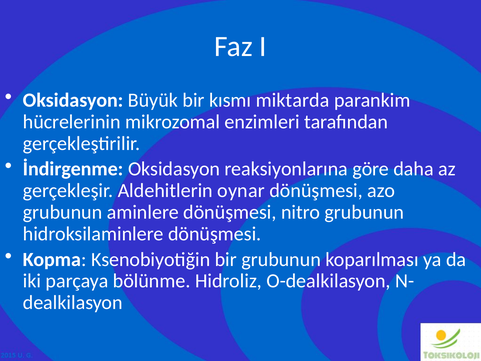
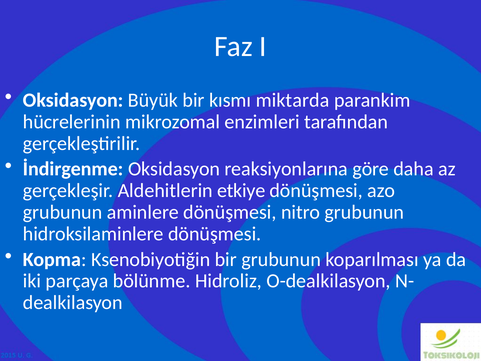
oynar: oynar -> etkiye
